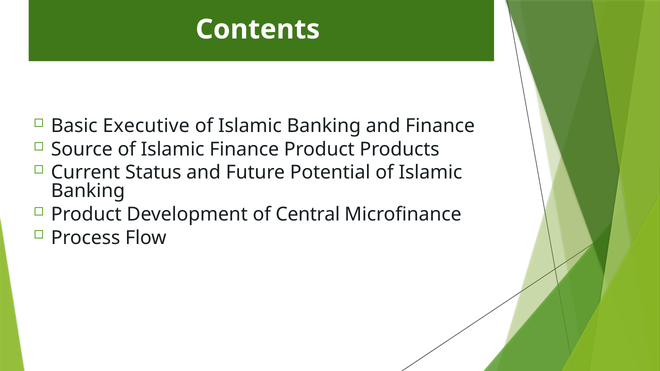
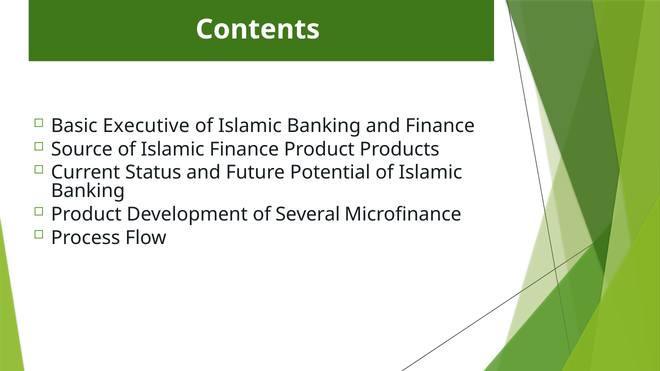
Central: Central -> Several
